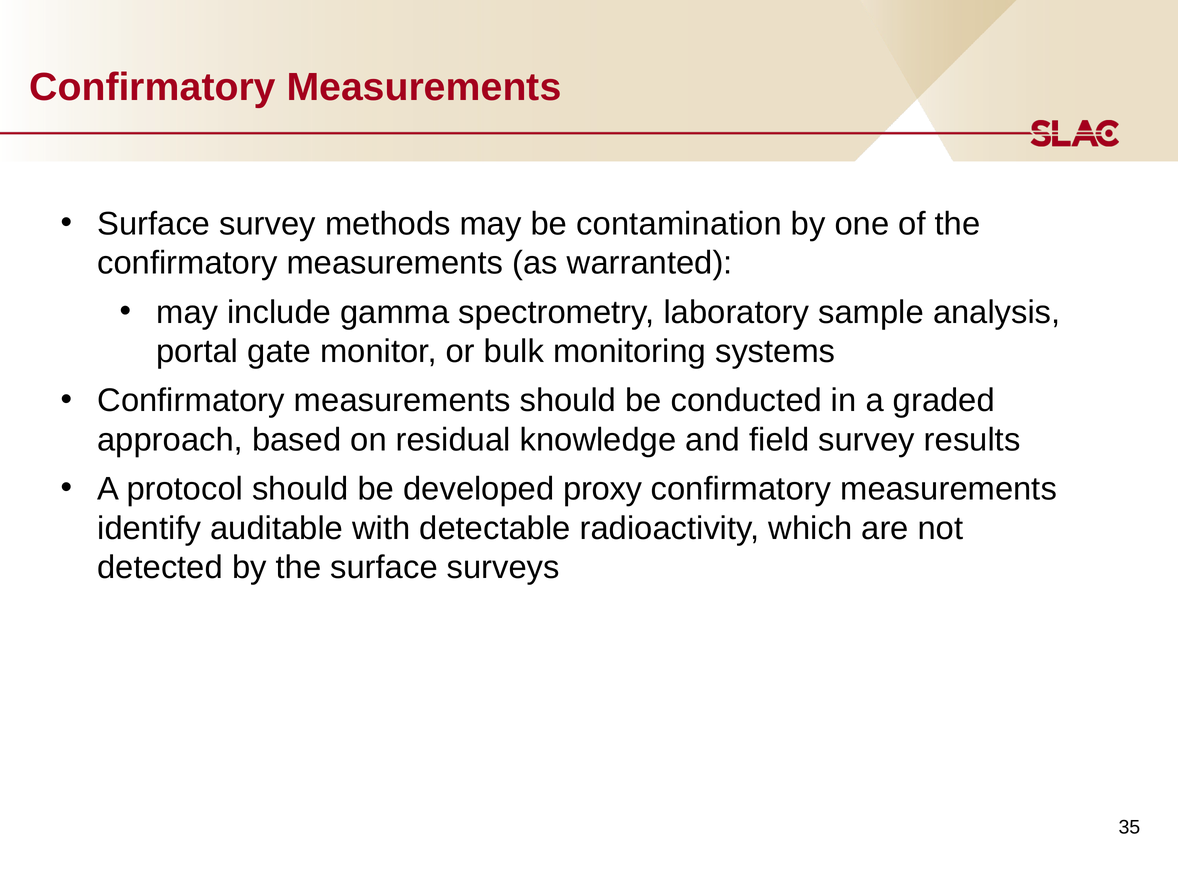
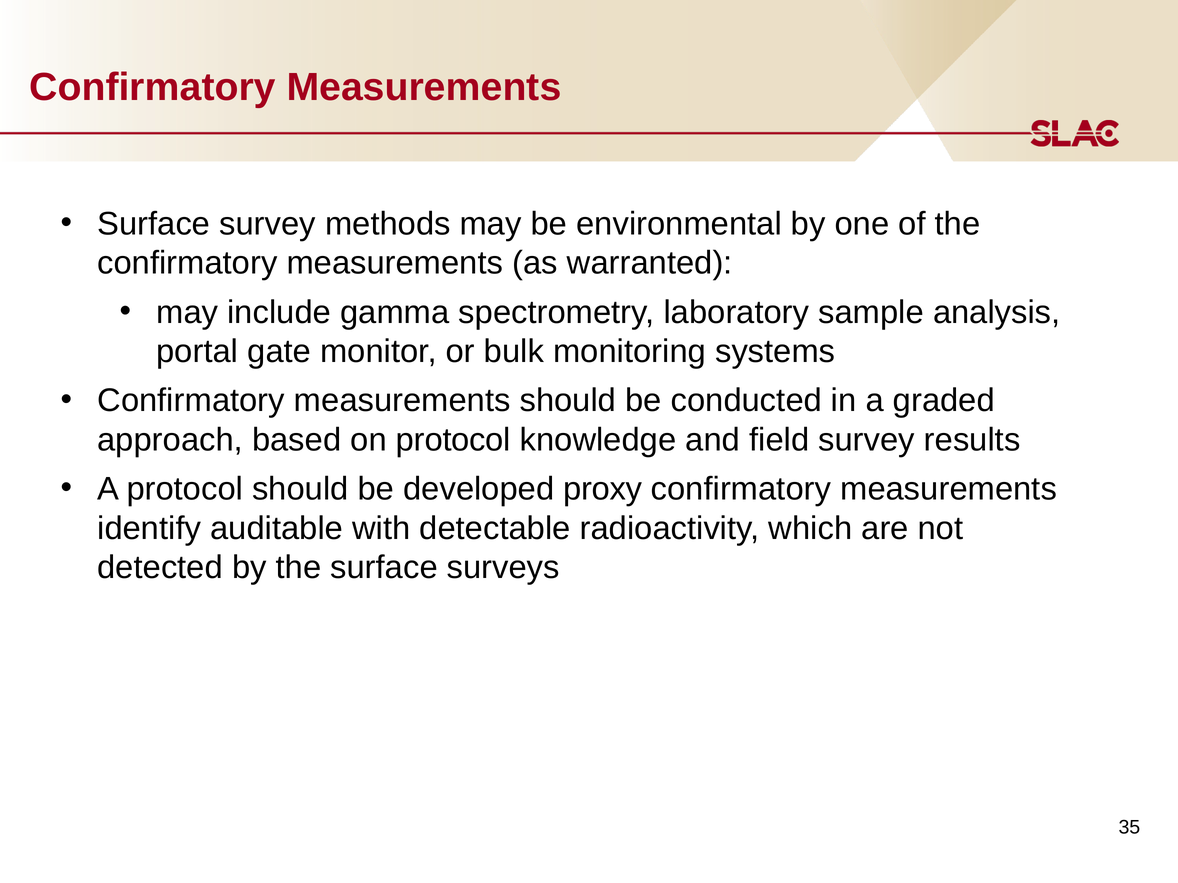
contamination: contamination -> environmental
on residual: residual -> protocol
